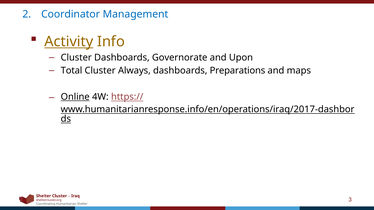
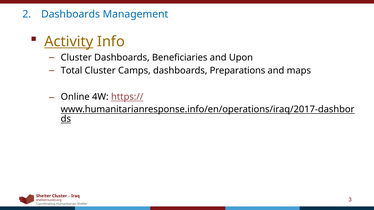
Coordinator at (71, 14): Coordinator -> Dashboards
Governorate: Governorate -> Beneficiaries
Always: Always -> Camps
Online underline: present -> none
